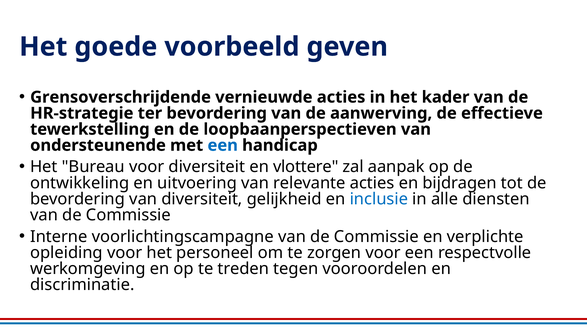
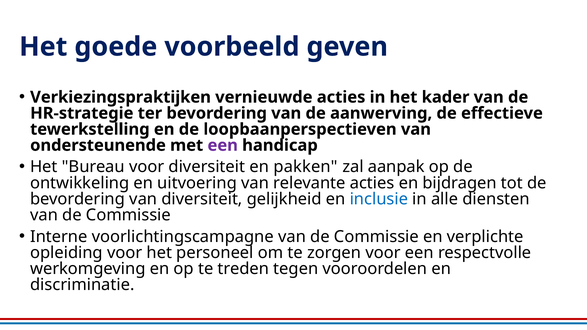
Grensoverschrijdende: Grensoverschrijdende -> Verkiezingspraktijken
een at (223, 145) colour: blue -> purple
vlottere: vlottere -> pakken
